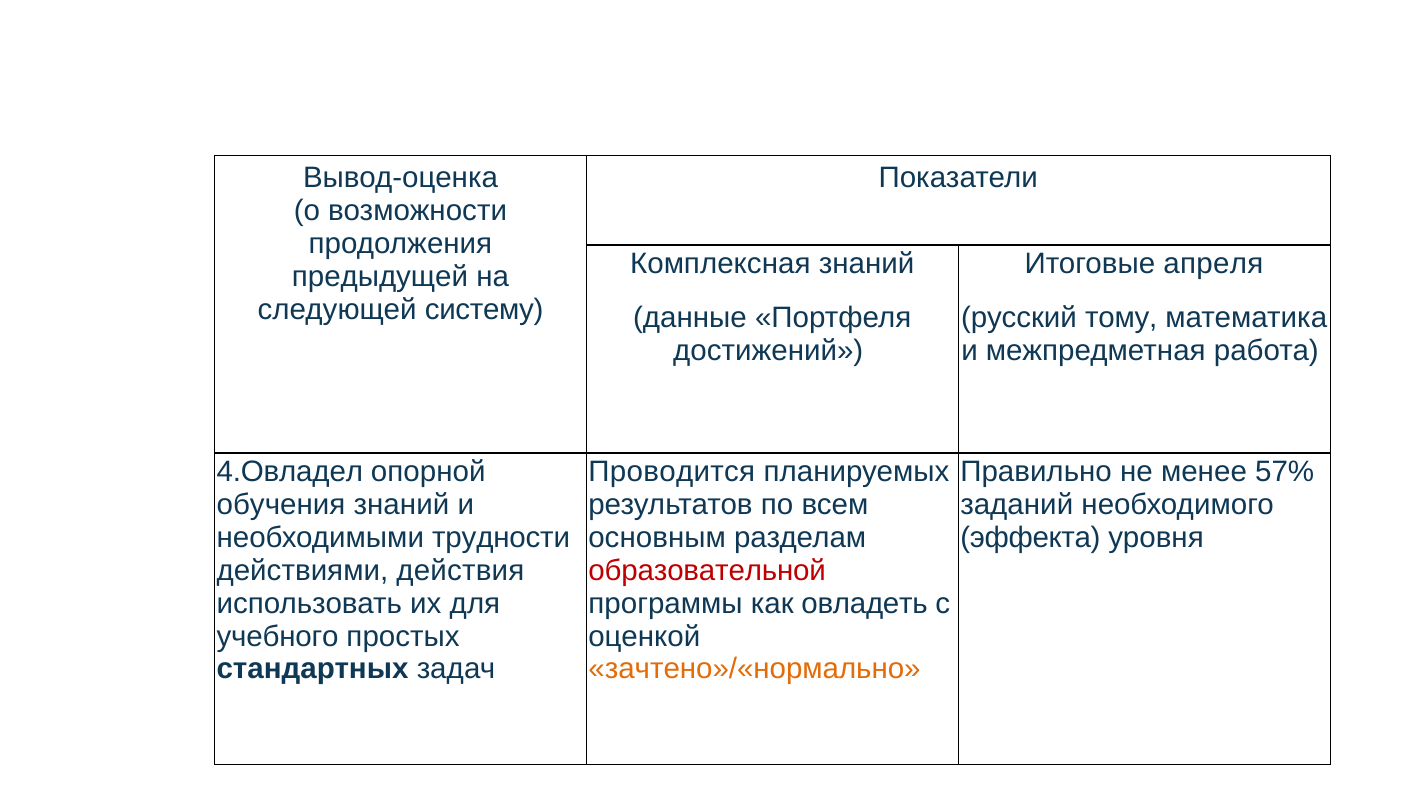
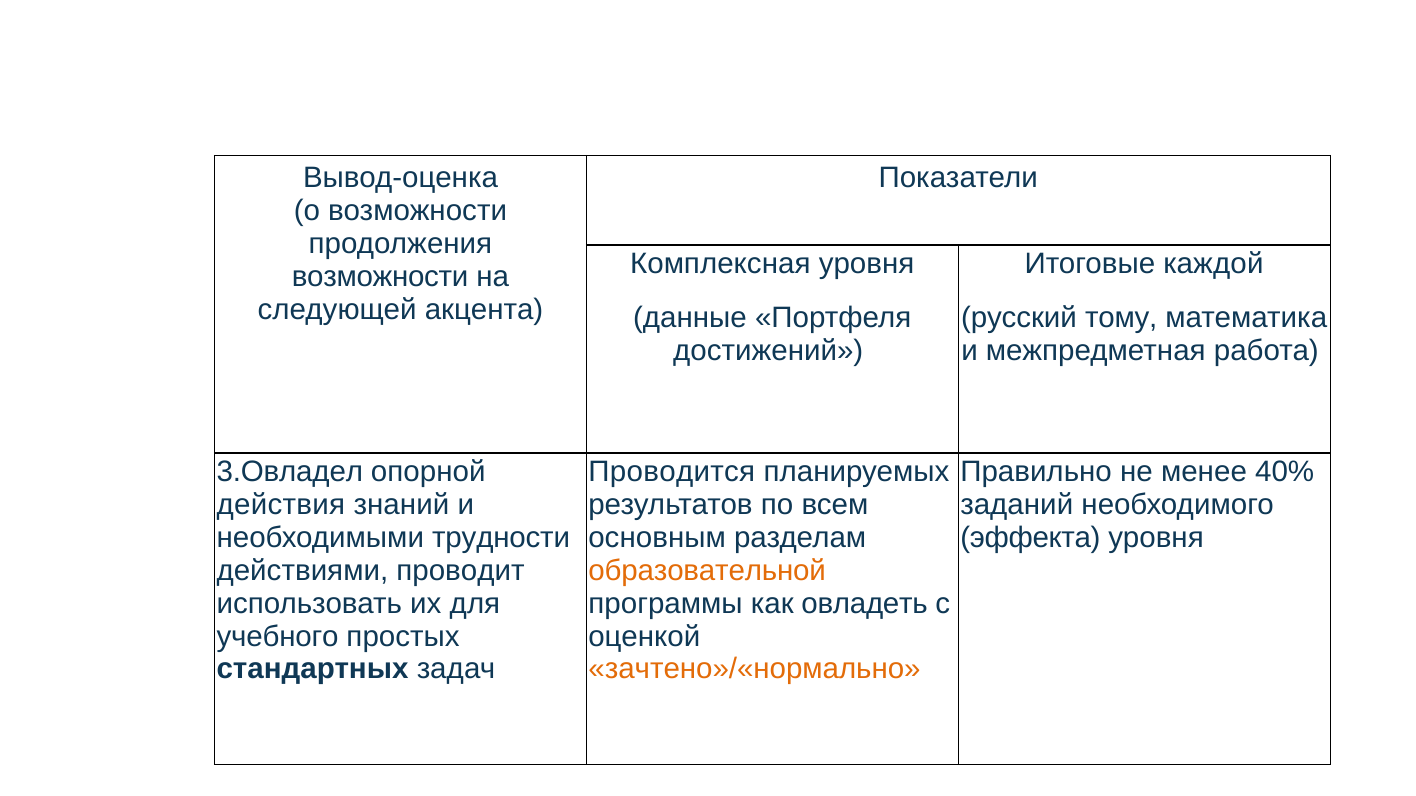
Комплексная знаний: знаний -> уровня
апреля: апреля -> каждой
предыдущей at (380, 277): предыдущей -> возможности
систему: систему -> акцента
4.Овладел: 4.Овладел -> 3.Овладел
57%: 57% -> 40%
обучения: обучения -> действия
действия: действия -> проводит
образовательной colour: red -> orange
